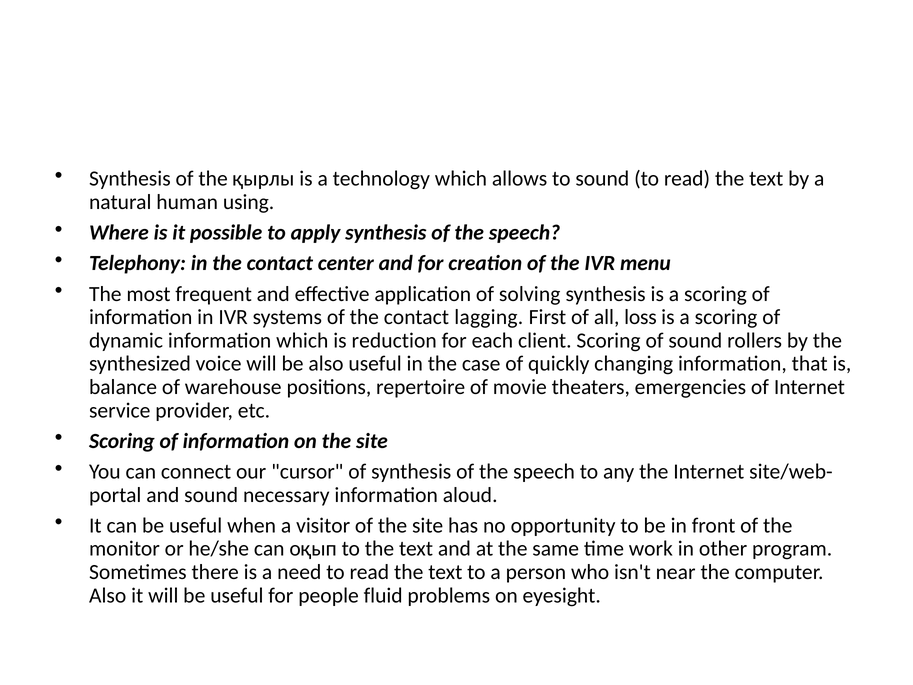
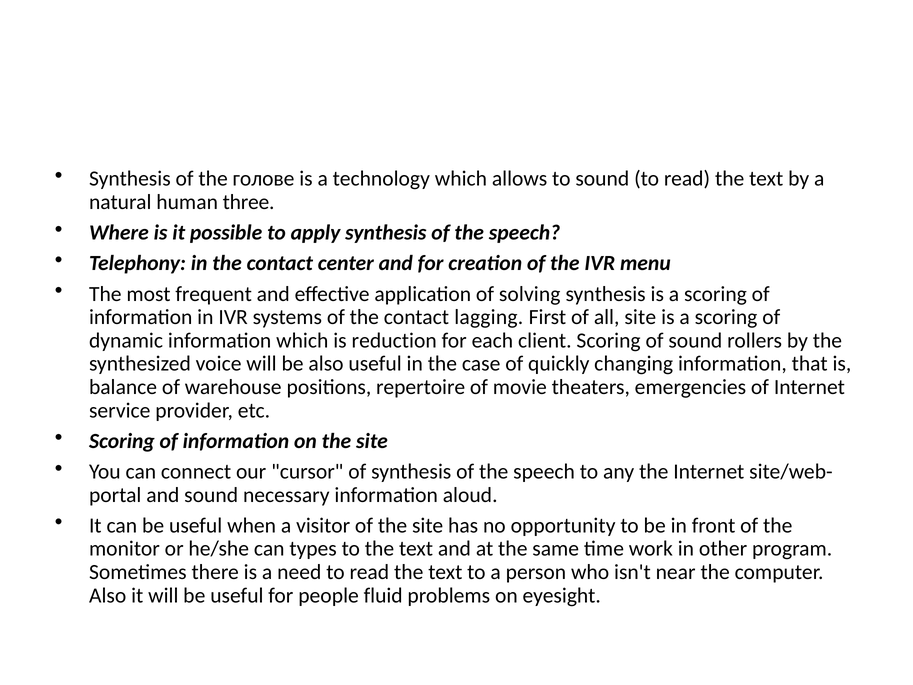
қырлы: қырлы -> голове
using: using -> three
all loss: loss -> site
оқып: оқып -> types
